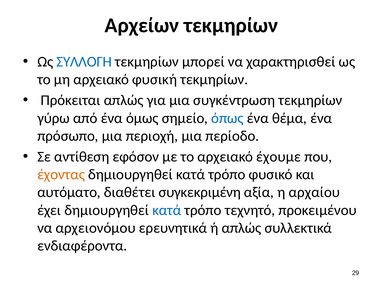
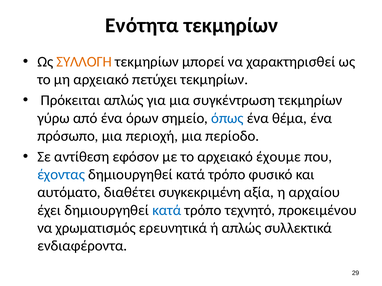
Αρχείων: Αρχείων -> Ενότητα
ΣΥΛΛΟΓΗ colour: blue -> orange
φυσική: φυσική -> πετύχει
όμως: όμως -> όρων
έχοντας colour: orange -> blue
αρχειονόμου: αρχειονόμου -> χρωματισμός
